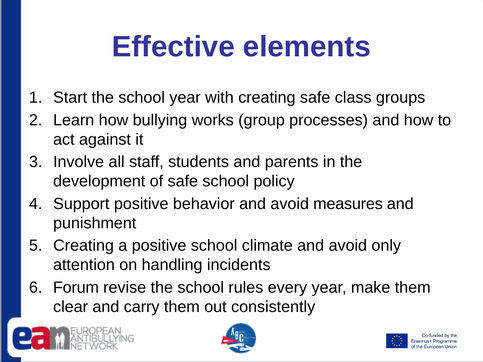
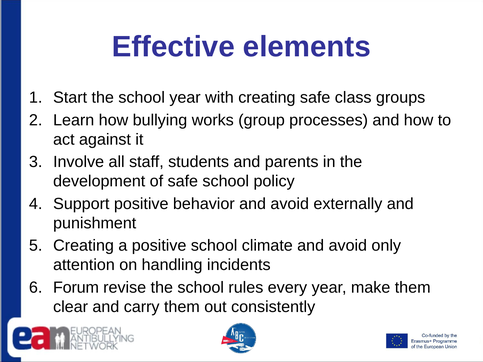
measures: measures -> externally
